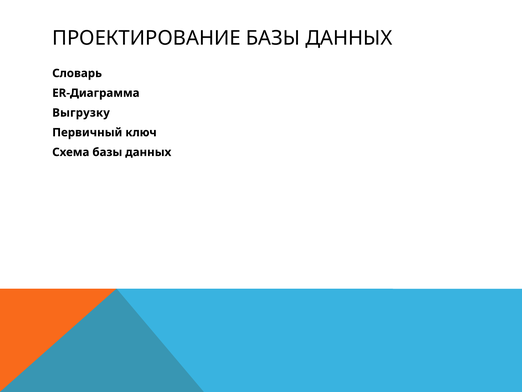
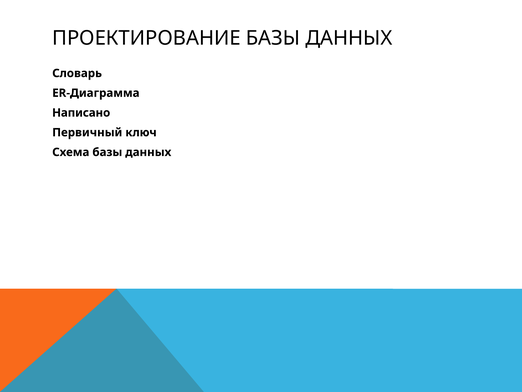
Выгрузку: Выгрузку -> Написано
